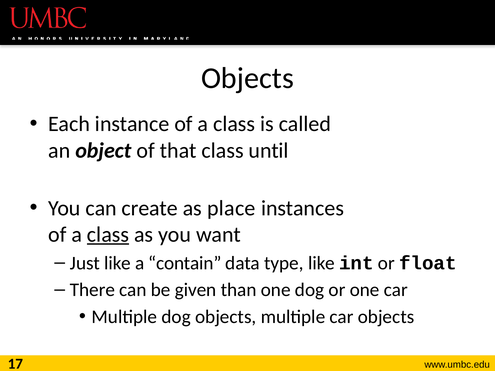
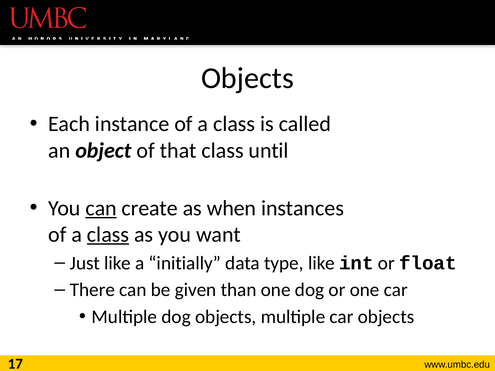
can at (101, 208) underline: none -> present
place: place -> when
contain: contain -> initially
